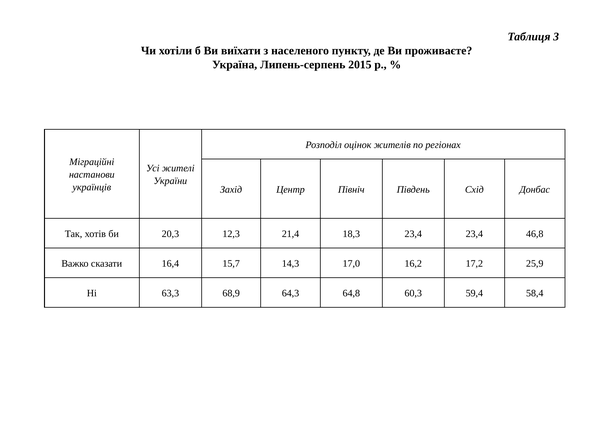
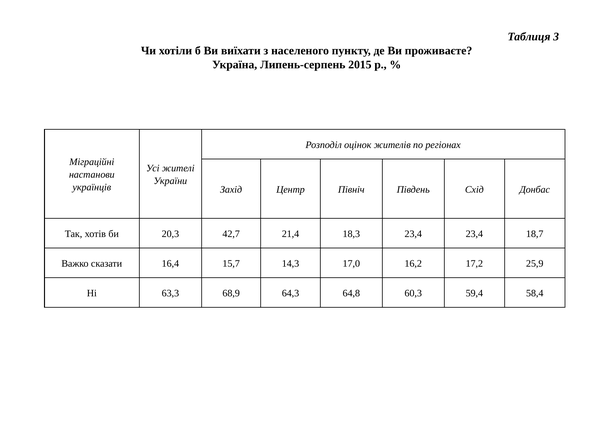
12,3: 12,3 -> 42,7
46,8: 46,8 -> 18,7
